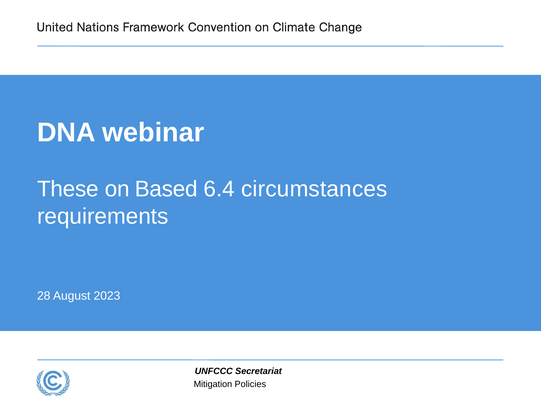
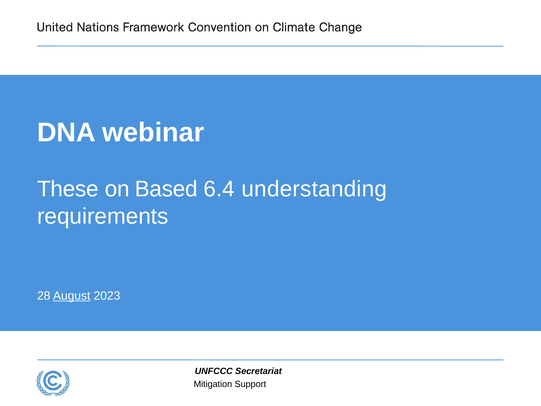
circumstances: circumstances -> understanding
August underline: none -> present
Policies: Policies -> Support
